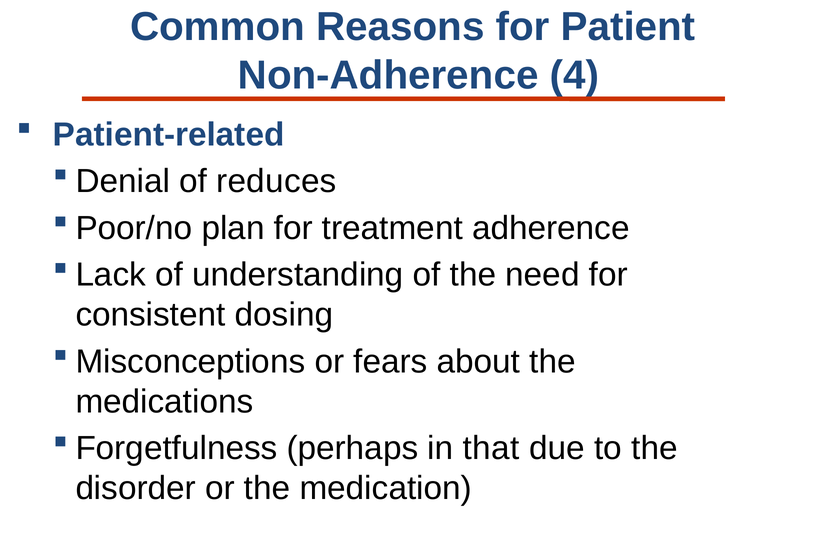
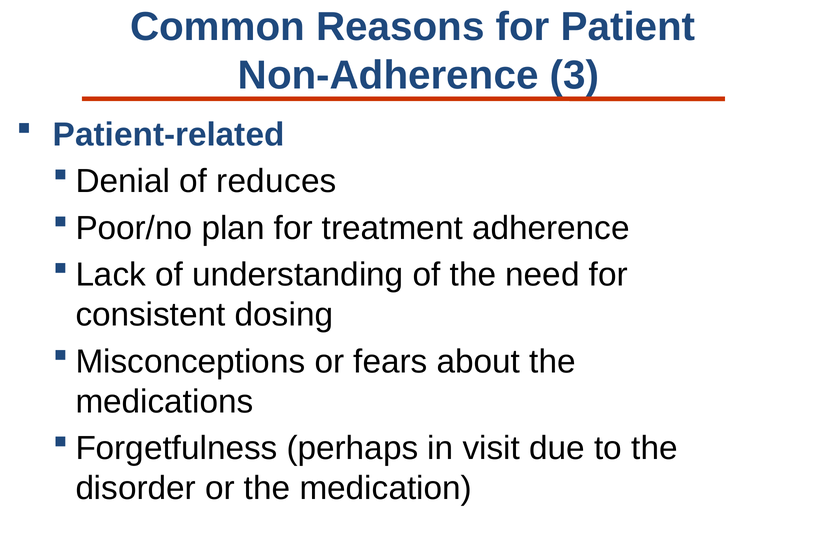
4: 4 -> 3
that: that -> visit
